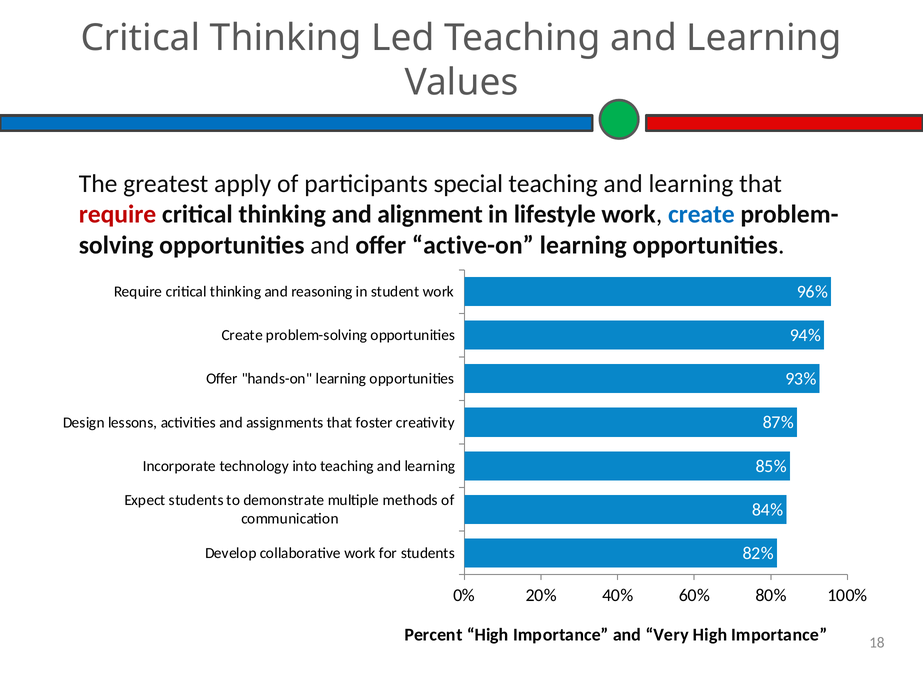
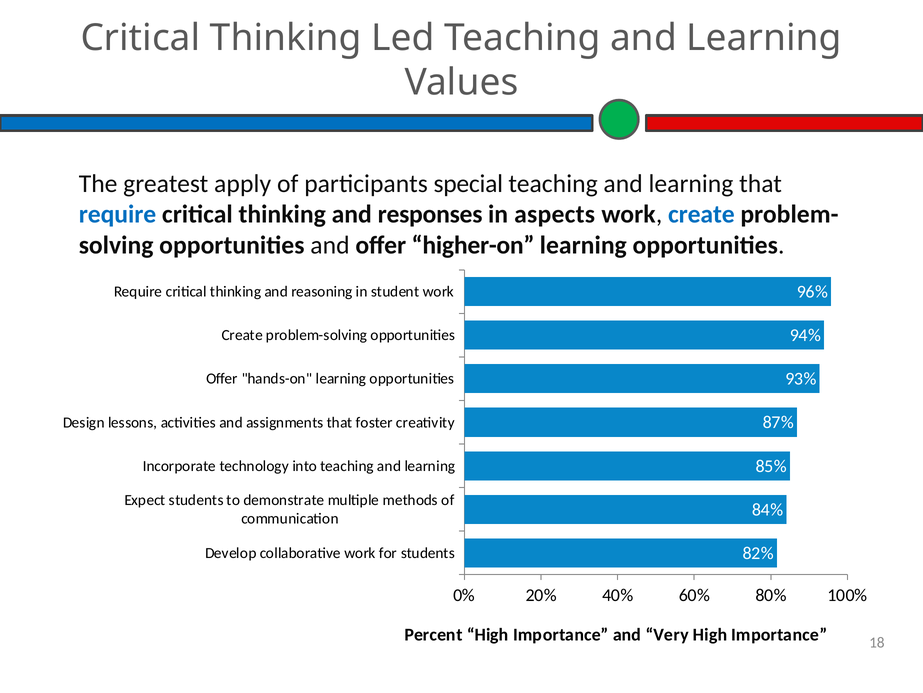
require at (118, 214) colour: red -> blue
alignment: alignment -> responses
lifestyle: lifestyle -> aspects
active-on: active-on -> higher-on
